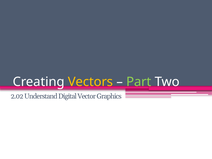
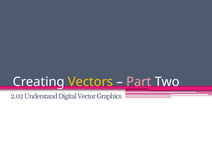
Part colour: light green -> pink
